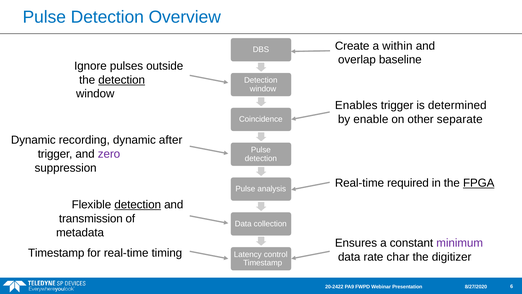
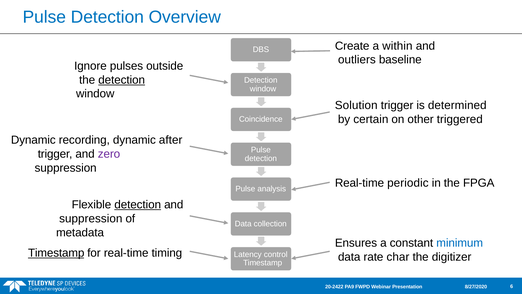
overlap: overlap -> outliers
Enables: Enables -> Solution
enable: enable -> certain
separate: separate -> triggered
required: required -> periodic
FPGA underline: present -> none
transmission at (91, 218): transmission -> suppression
minimum colour: purple -> blue
Timestamp at (56, 253) underline: none -> present
